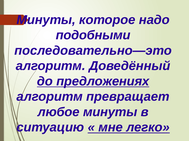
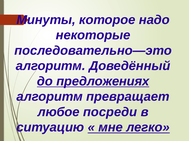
подобными: подобными -> некоторые
любое минуты: минуты -> посреди
